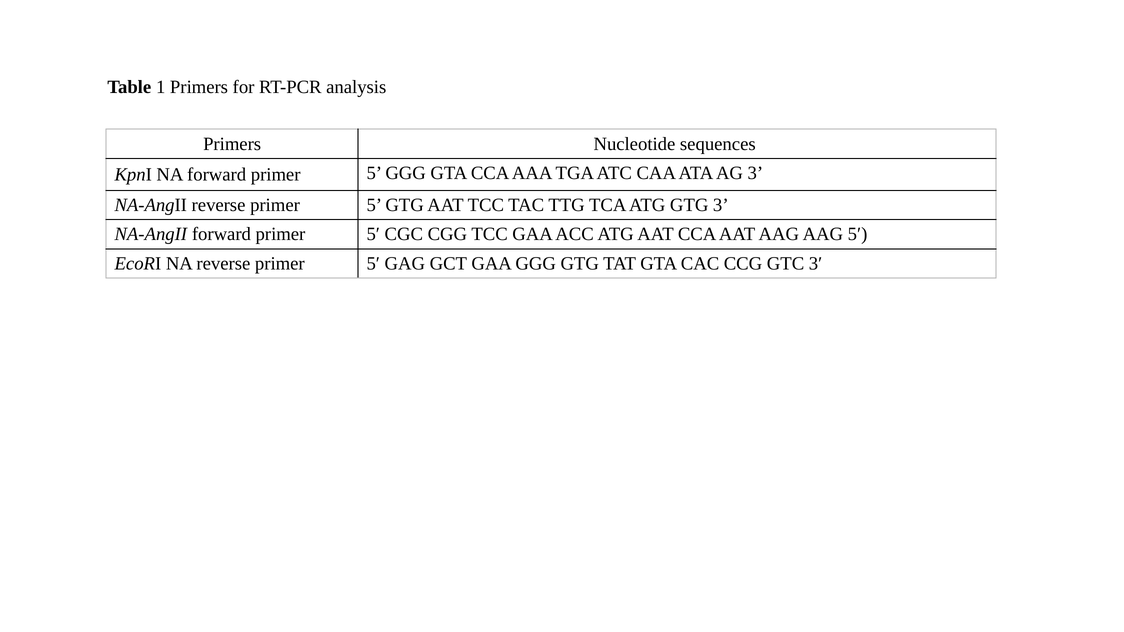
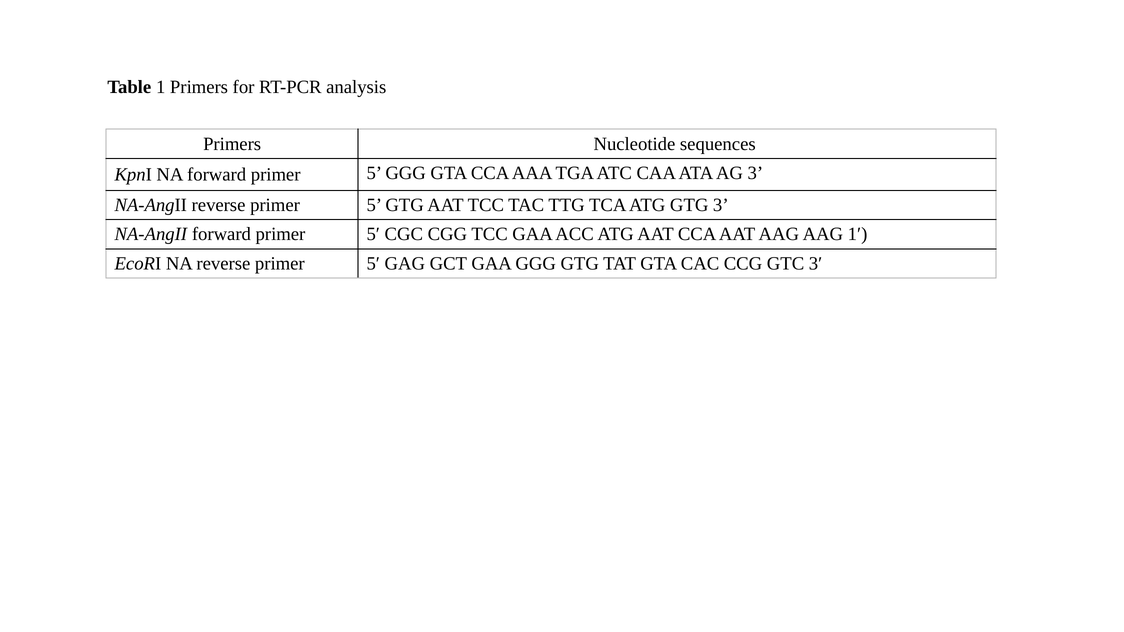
AAG 5′: 5′ -> 1′
